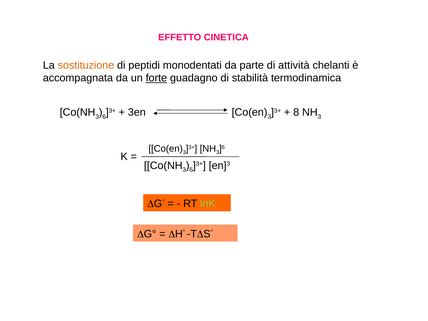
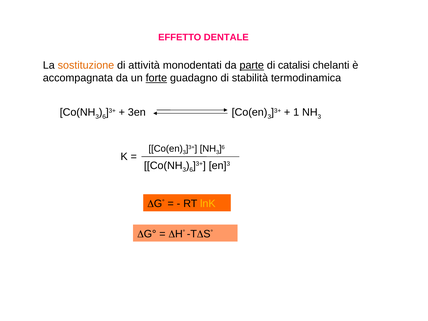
CINETICA: CINETICA -> DENTALE
peptidi: peptidi -> attività
parte underline: none -> present
attività: attività -> catalisi
8: 8 -> 1
lnK colour: light green -> yellow
